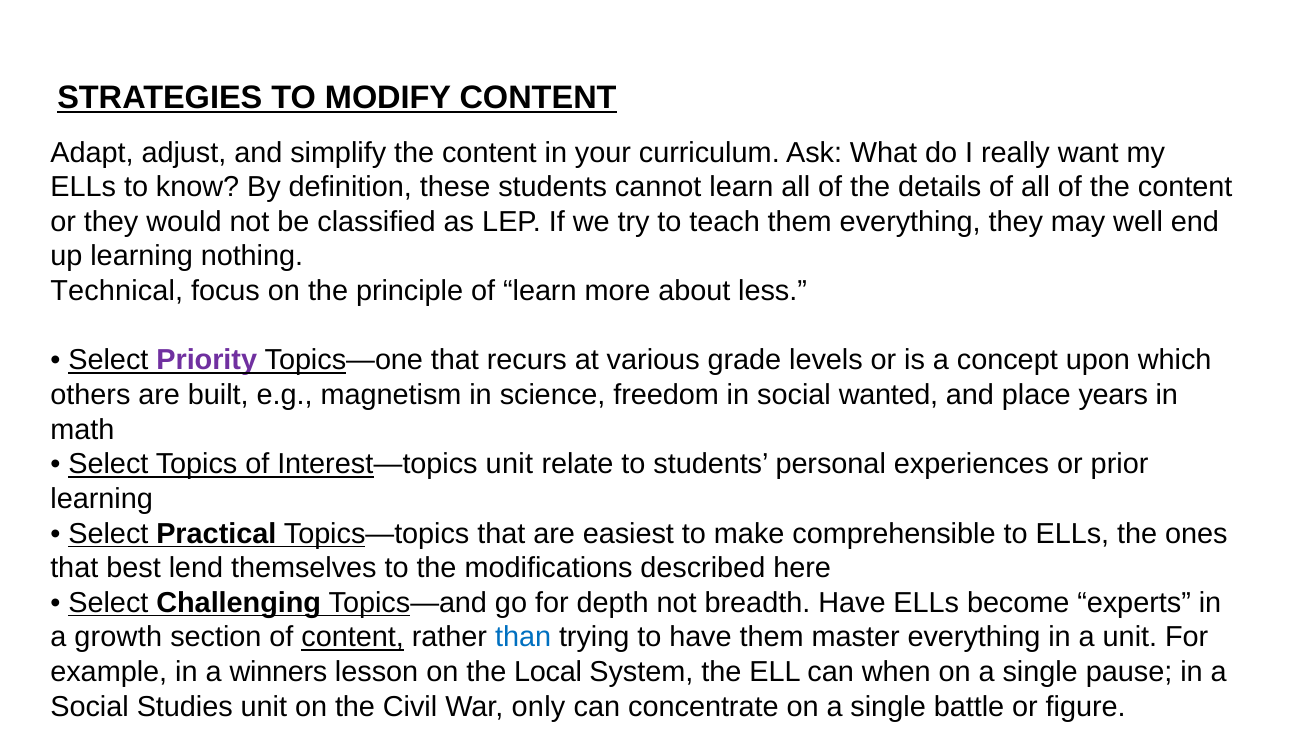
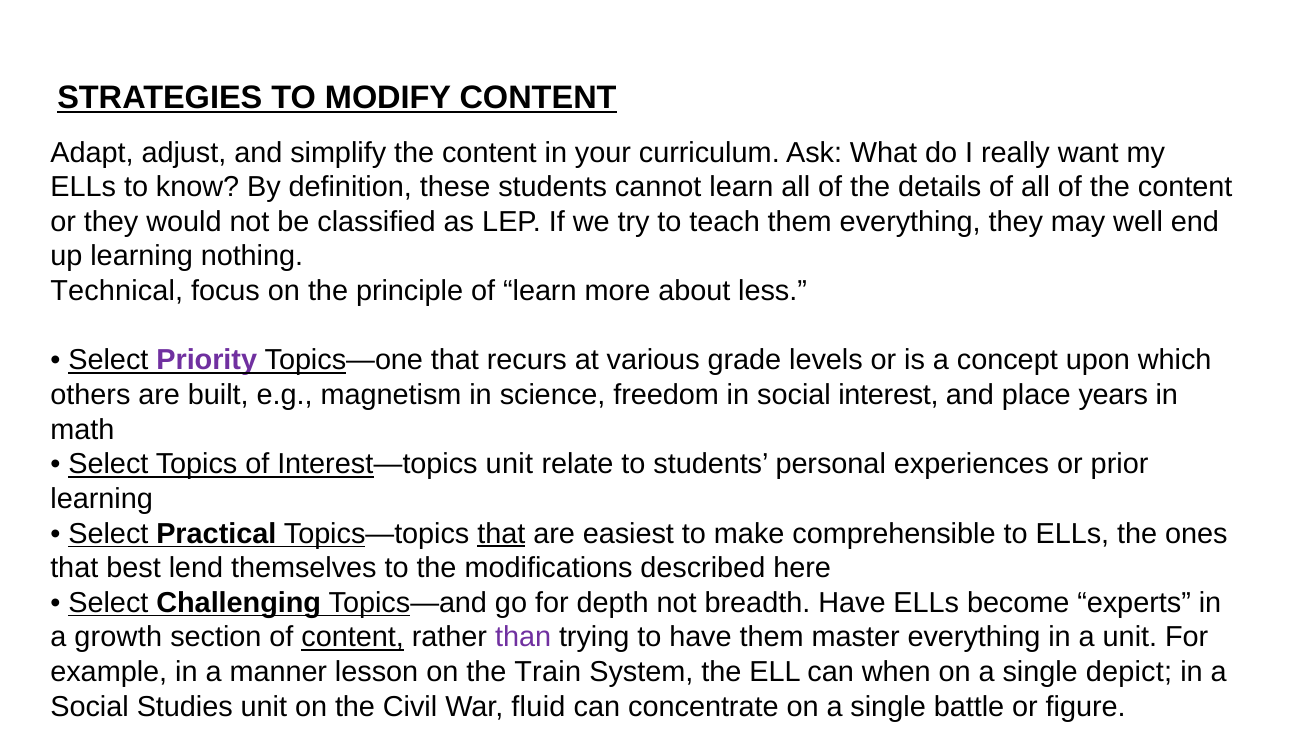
wanted: wanted -> interest
that at (501, 534) underline: none -> present
than colour: blue -> purple
winners: winners -> manner
Local: Local -> Train
pause: pause -> depict
only: only -> fluid
